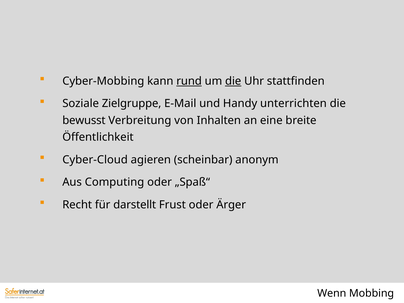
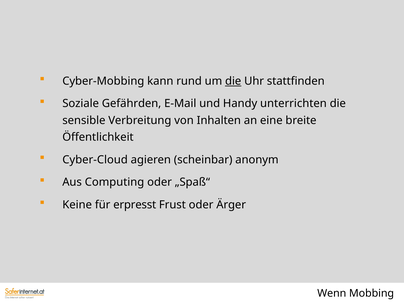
rund underline: present -> none
Zielgruppe: Zielgruppe -> Gefährden
bewusst: bewusst -> sensible
Recht: Recht -> Keine
darstellt: darstellt -> erpresst
